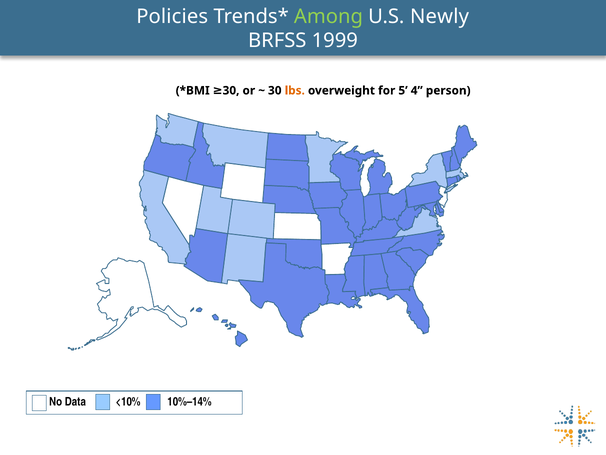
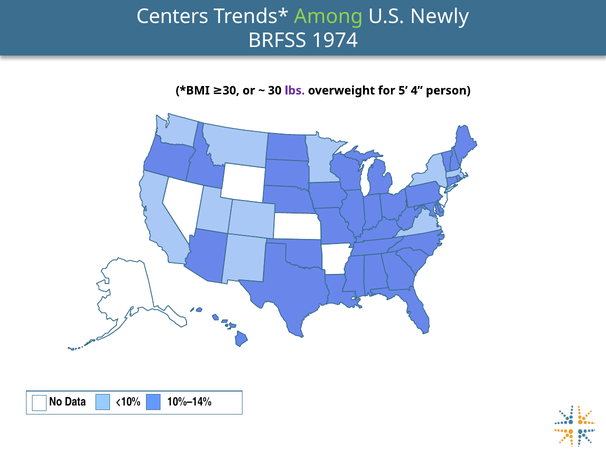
Policies: Policies -> Centers
1999: 1999 -> 1974
lbs colour: orange -> purple
